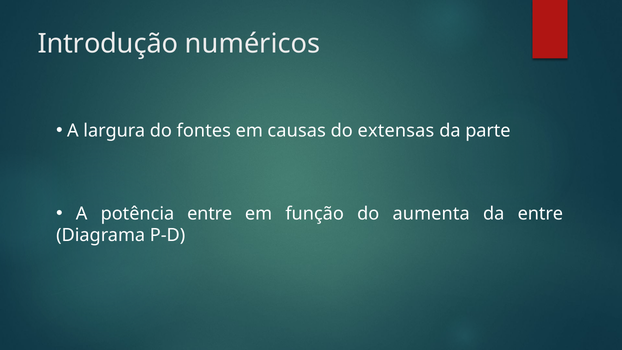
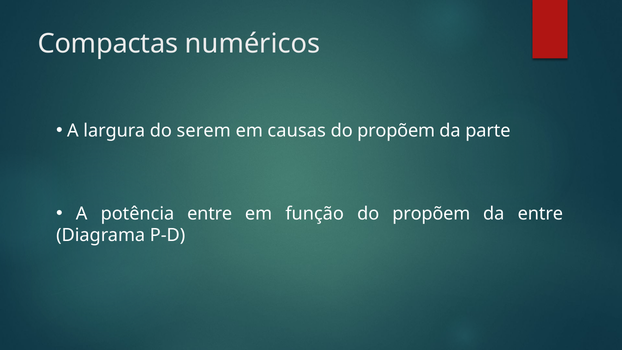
Introdução: Introdução -> Compactas
fontes: fontes -> serem
extensas at (396, 131): extensas -> propõem
função do aumenta: aumenta -> propõem
